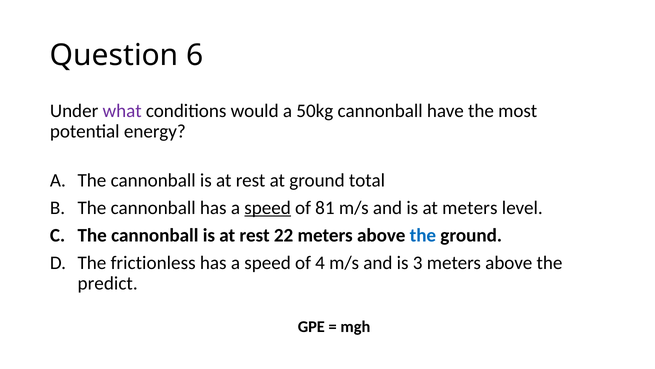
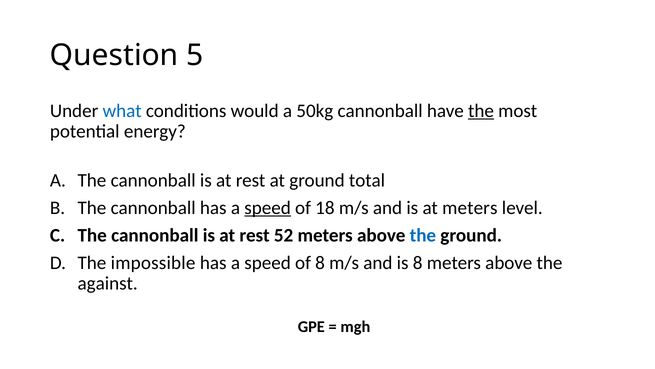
6: 6 -> 5
what colour: purple -> blue
the at (481, 111) underline: none -> present
81: 81 -> 18
22: 22 -> 52
frictionless: frictionless -> impossible
of 4: 4 -> 8
is 3: 3 -> 8
predict: predict -> against
